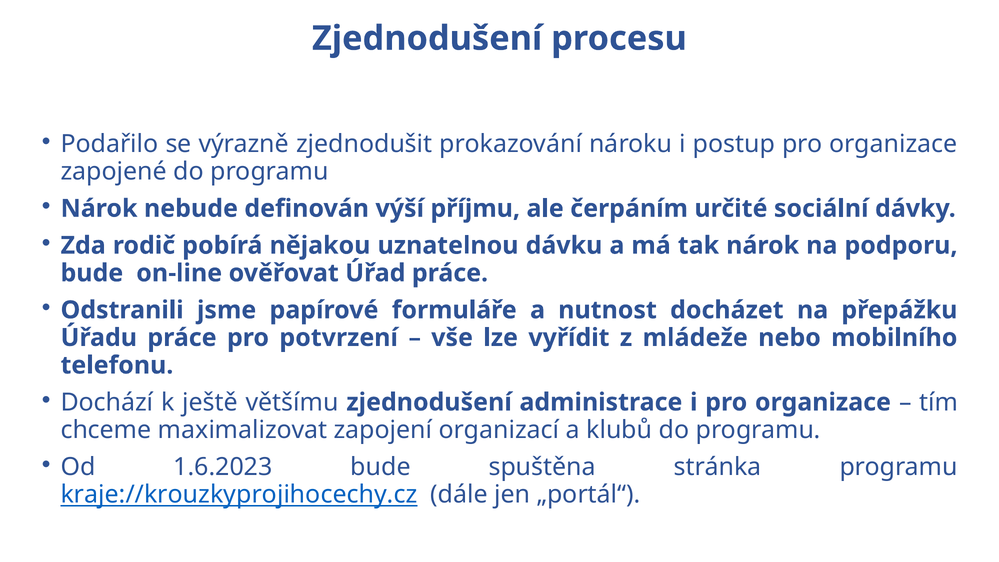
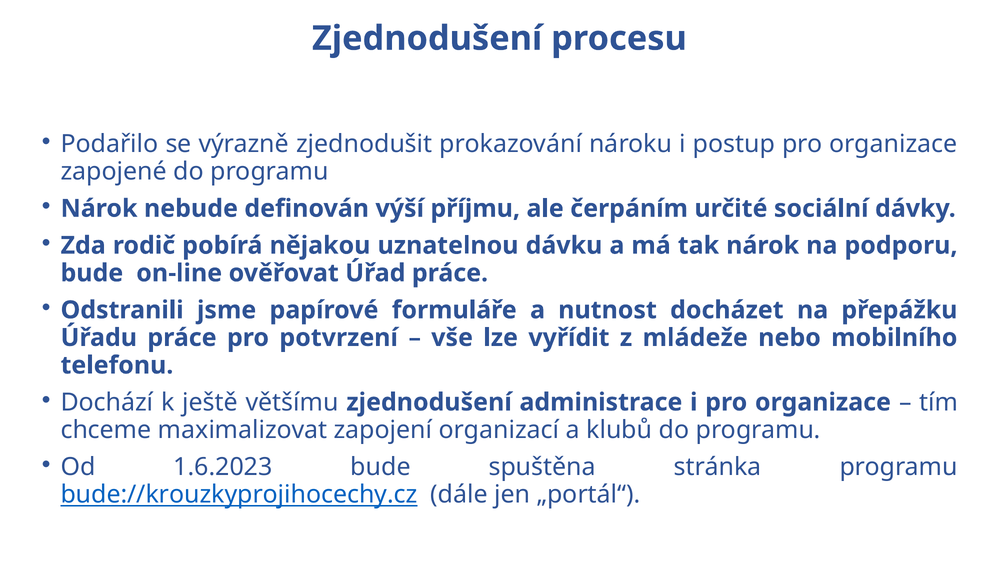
kraje://krouzkyprojihocechy.cz: kraje://krouzkyprojihocechy.cz -> bude://krouzkyprojihocechy.cz
